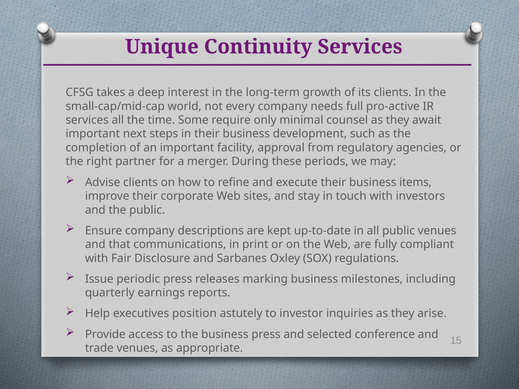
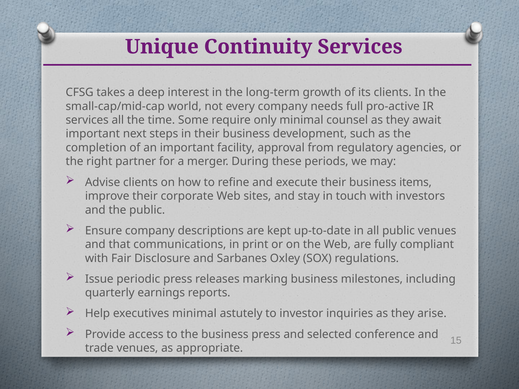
executives position: position -> minimal
